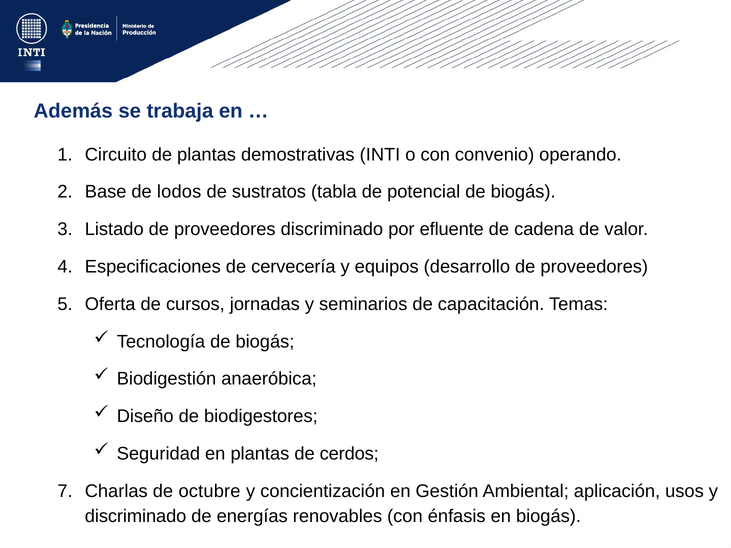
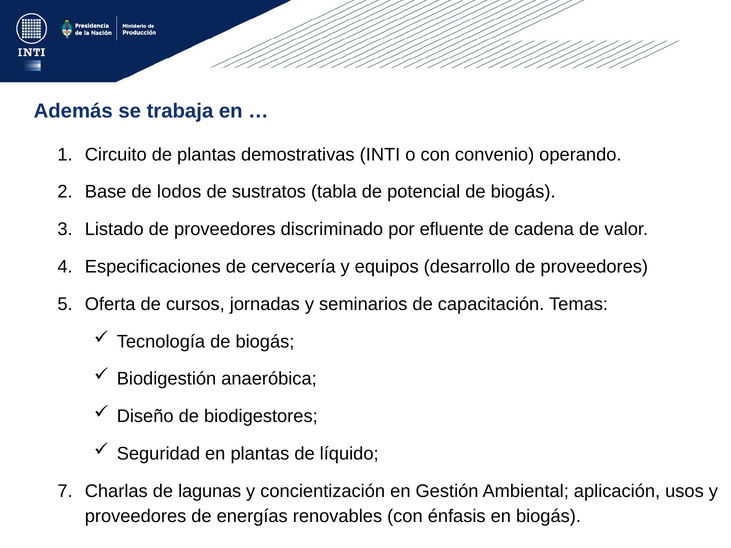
cerdos: cerdos -> líquido
octubre: octubre -> lagunas
discriminado at (136, 517): discriminado -> proveedores
